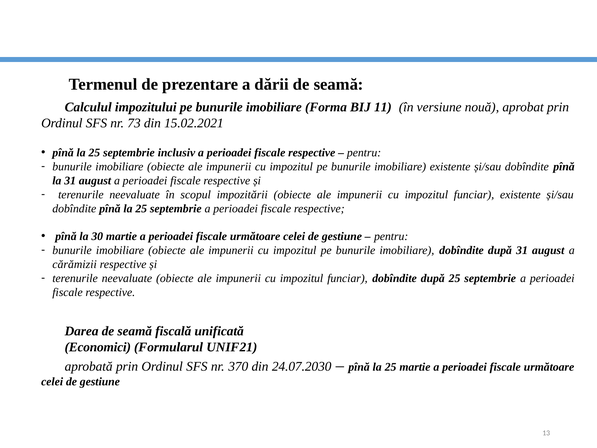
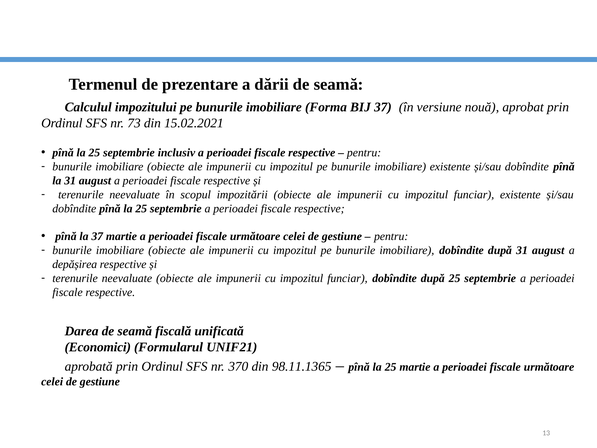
BIJ 11: 11 -> 37
la 30: 30 -> 37
cărămizii: cărămizii -> depășirea
24.07.2030: 24.07.2030 -> 98.11.1365
